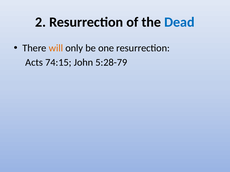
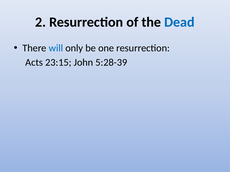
will colour: orange -> blue
74:15: 74:15 -> 23:15
5:28-79: 5:28-79 -> 5:28-39
